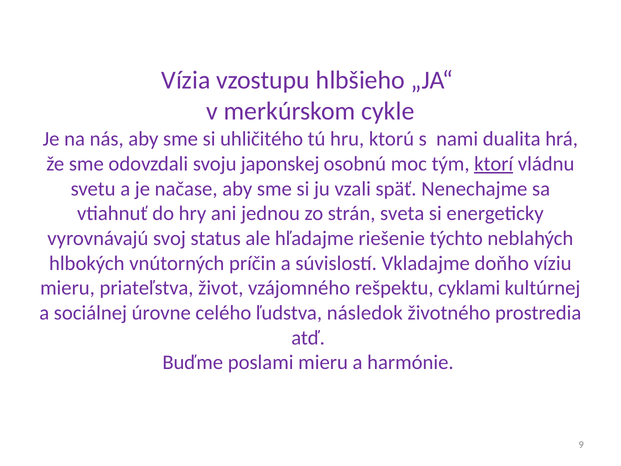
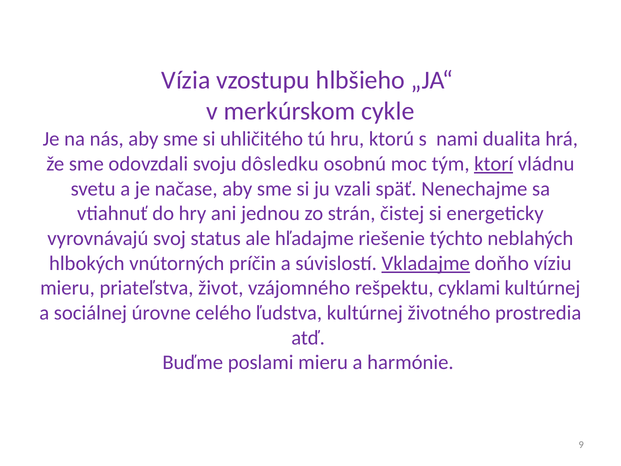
japonskej: japonskej -> dôsledku
sveta: sveta -> čistej
Vkladajme underline: none -> present
ľudstva následok: následok -> kultúrnej
